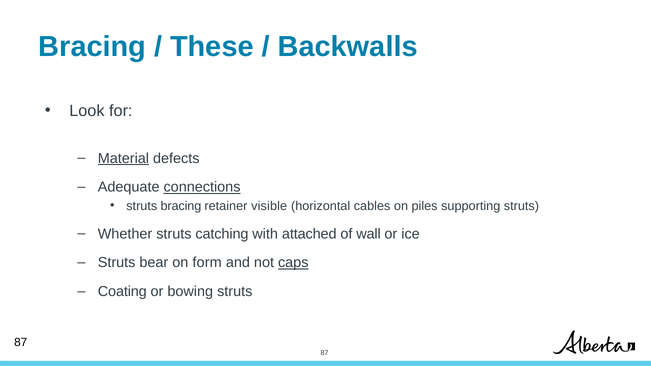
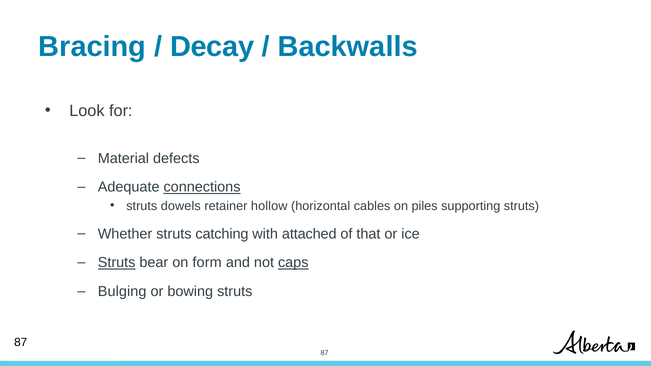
These: These -> Decay
Material underline: present -> none
bracing at (181, 206): bracing -> dowels
visible: visible -> hollow
wall: wall -> that
Struts at (117, 263) underline: none -> present
Coating: Coating -> Bulging
